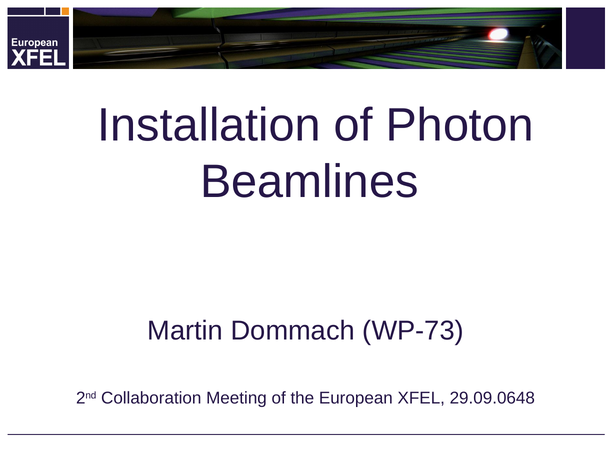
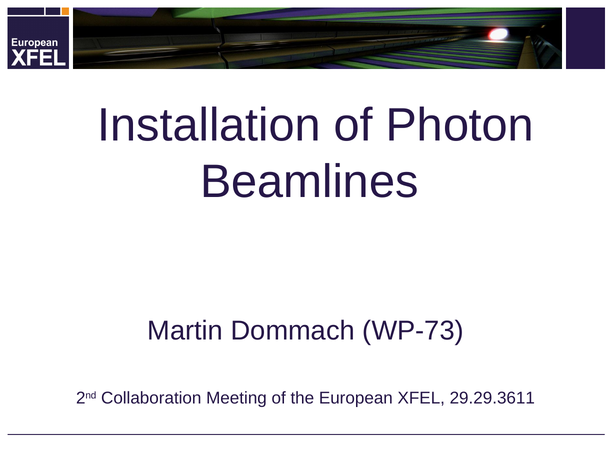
29.09.0648: 29.09.0648 -> 29.29.3611
